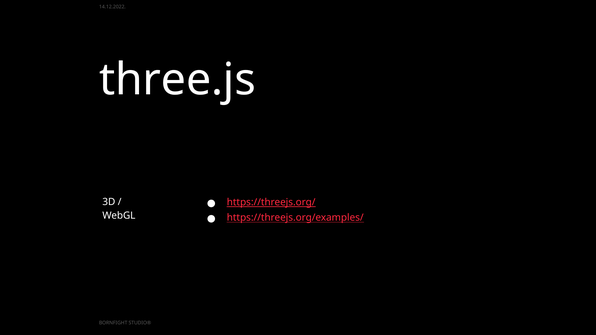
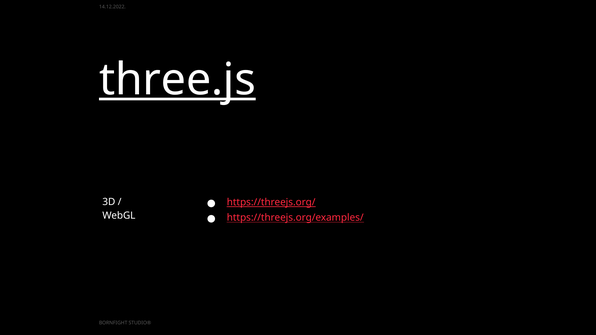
three.js underline: none -> present
